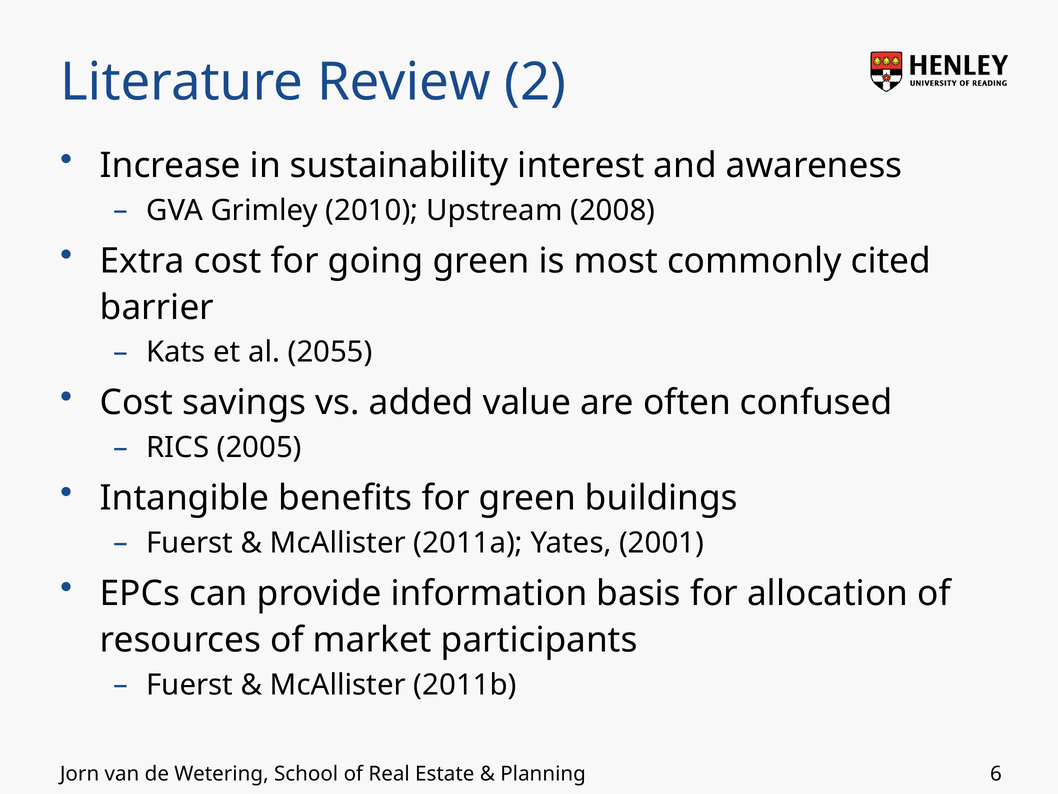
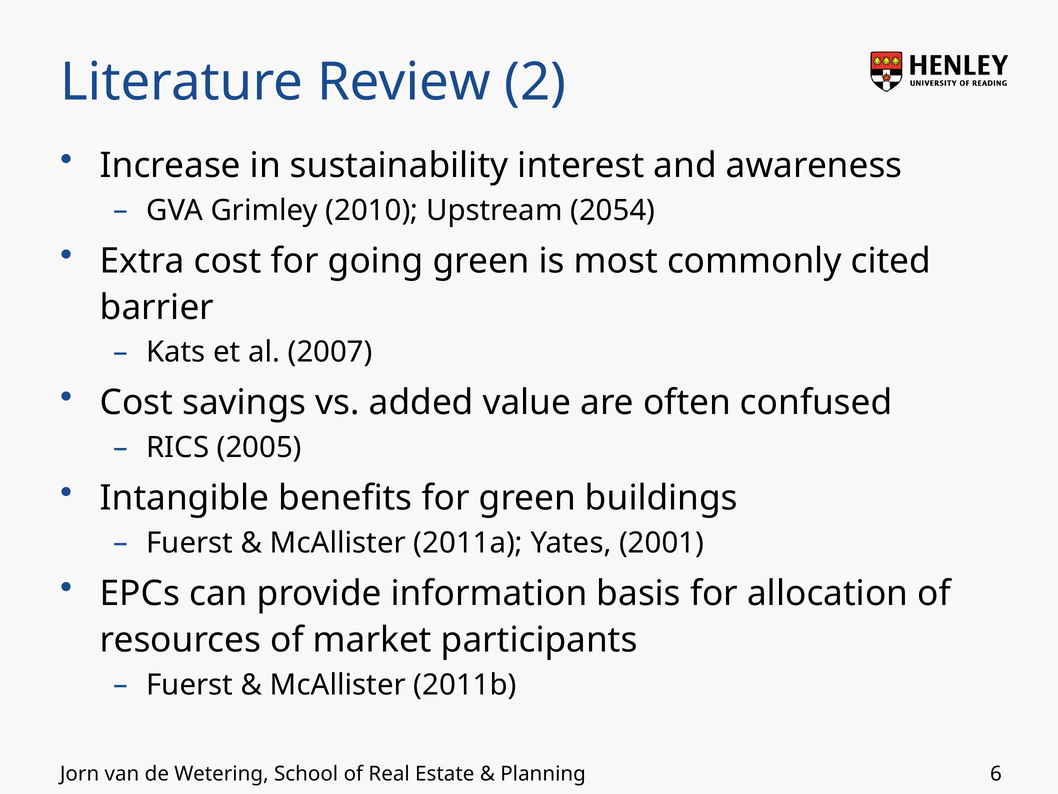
2008: 2008 -> 2054
2055: 2055 -> 2007
